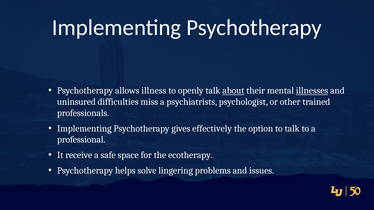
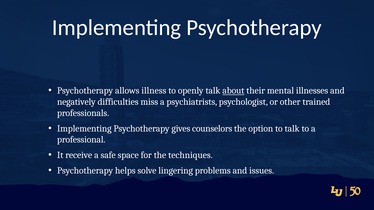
illnesses underline: present -> none
uninsured: uninsured -> negatively
effectively: effectively -> counselors
ecotherapy: ecotherapy -> techniques
